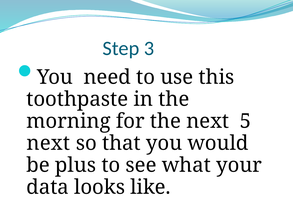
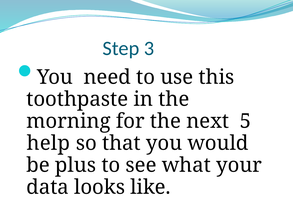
next at (48, 143): next -> help
